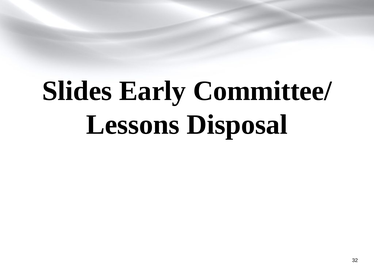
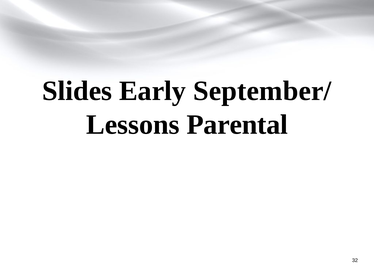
Committee/: Committee/ -> September/
Disposal: Disposal -> Parental
